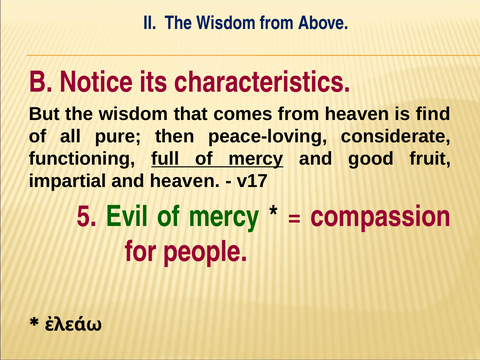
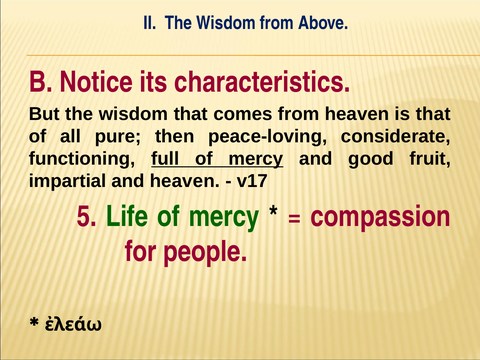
is find: find -> that
Evil: Evil -> Life
